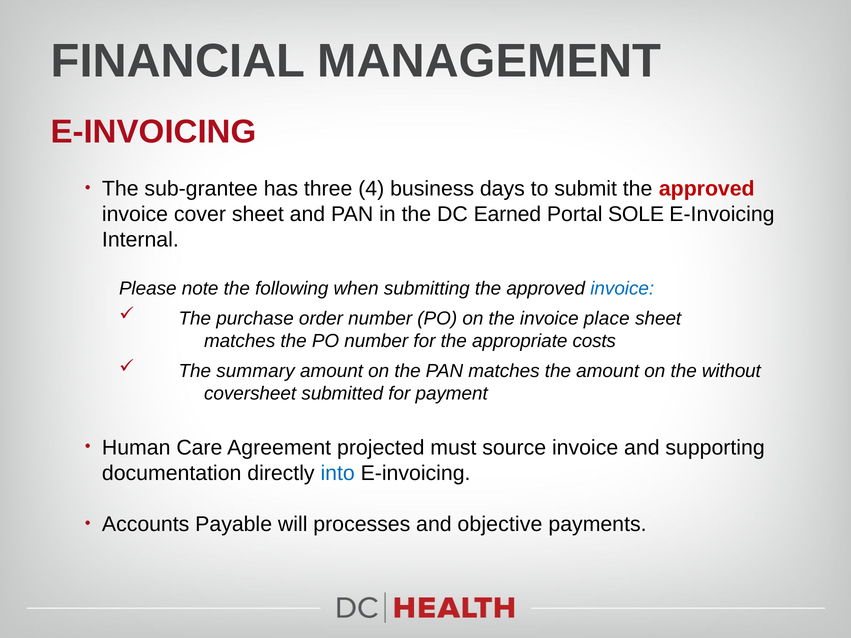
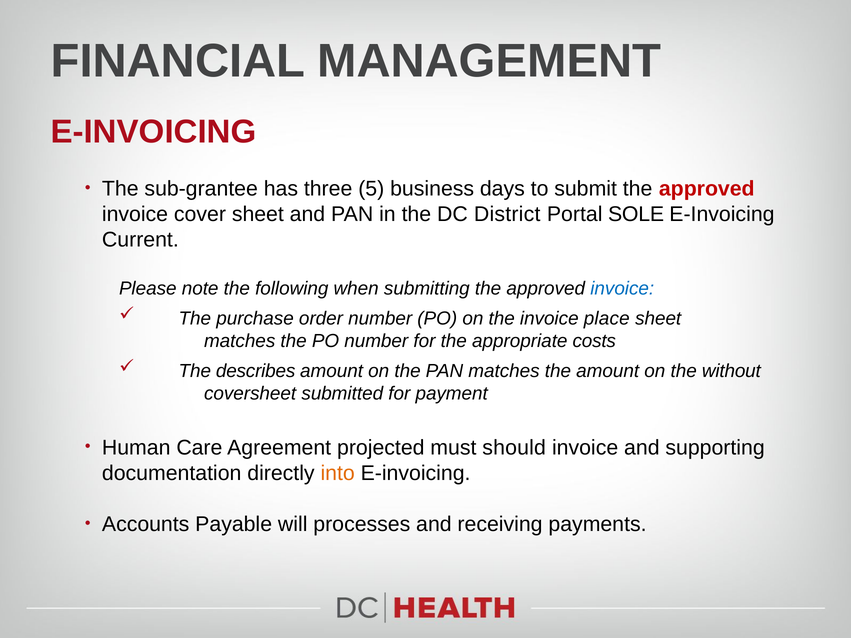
4: 4 -> 5
Earned: Earned -> District
Internal: Internal -> Current
summary: summary -> describes
source: source -> should
into colour: blue -> orange
objective: objective -> receiving
